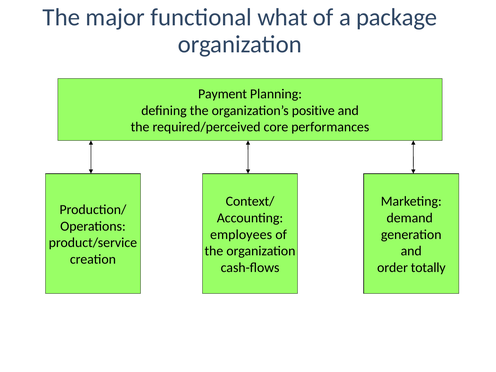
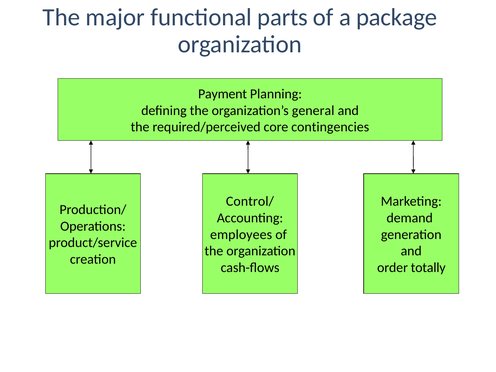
what: what -> parts
positive: positive -> general
performances: performances -> contingencies
Context/: Context/ -> Control/
